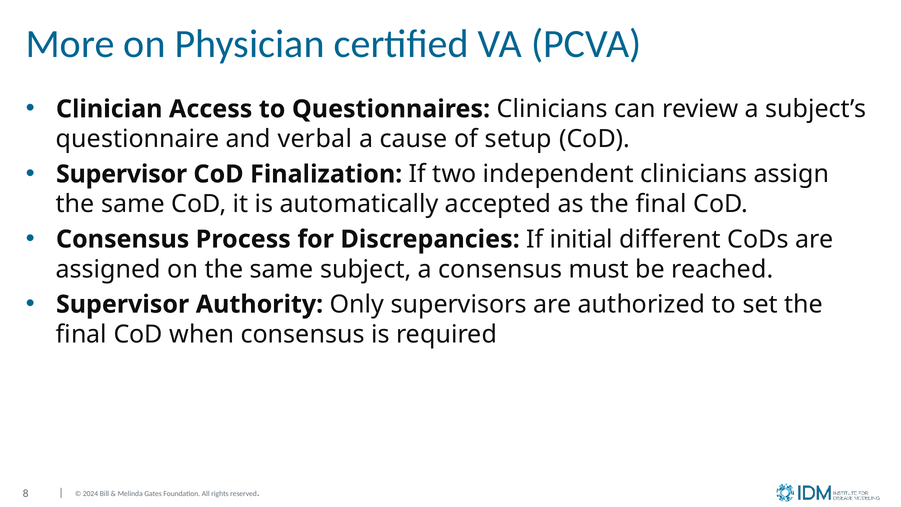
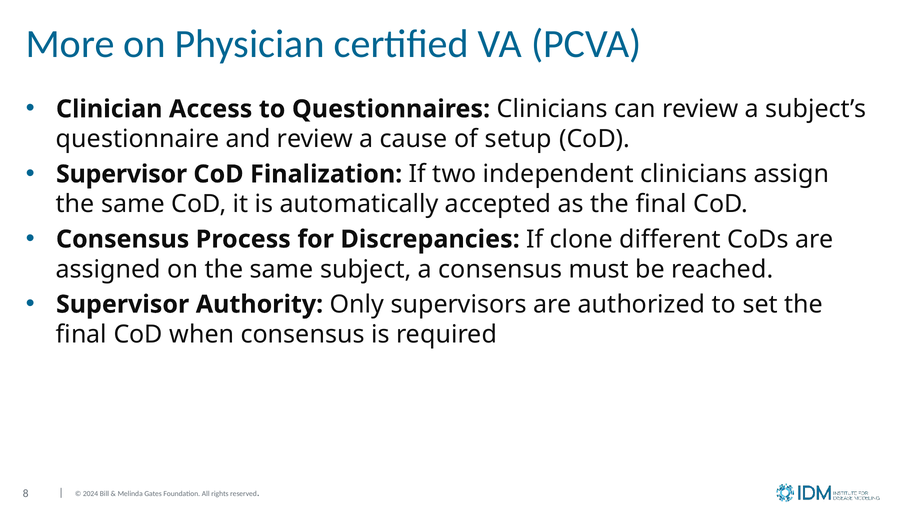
and verbal: verbal -> review
initial: initial -> clone
